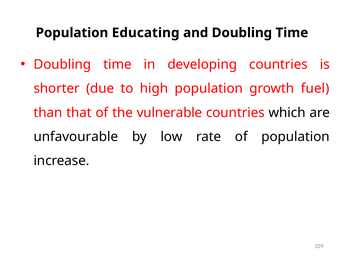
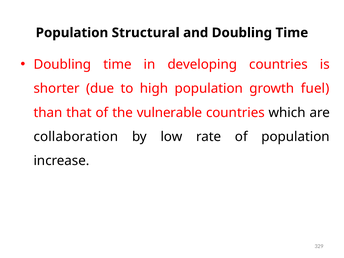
Educating: Educating -> Structural
unfavourable: unfavourable -> collaboration
